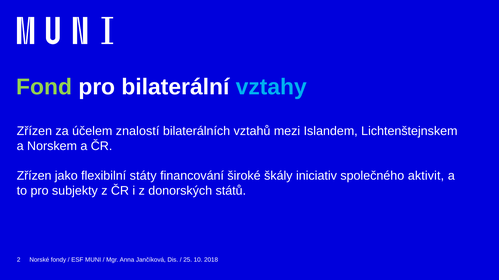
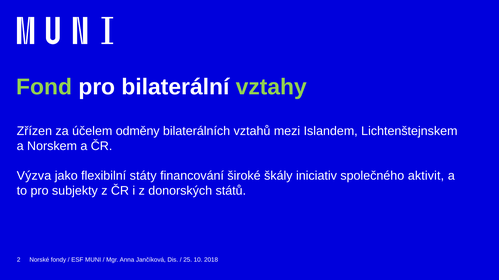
vztahy colour: light blue -> light green
znalostí: znalostí -> odměny
Zřízen at (34, 176): Zřízen -> Výzva
